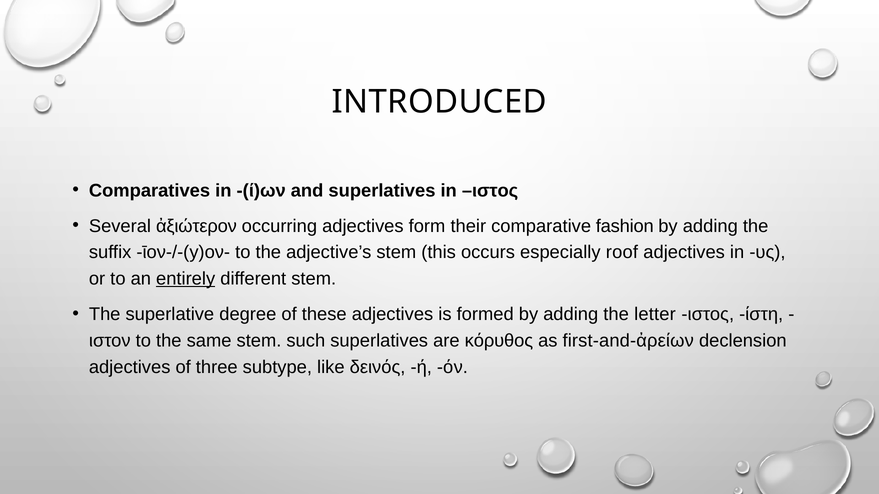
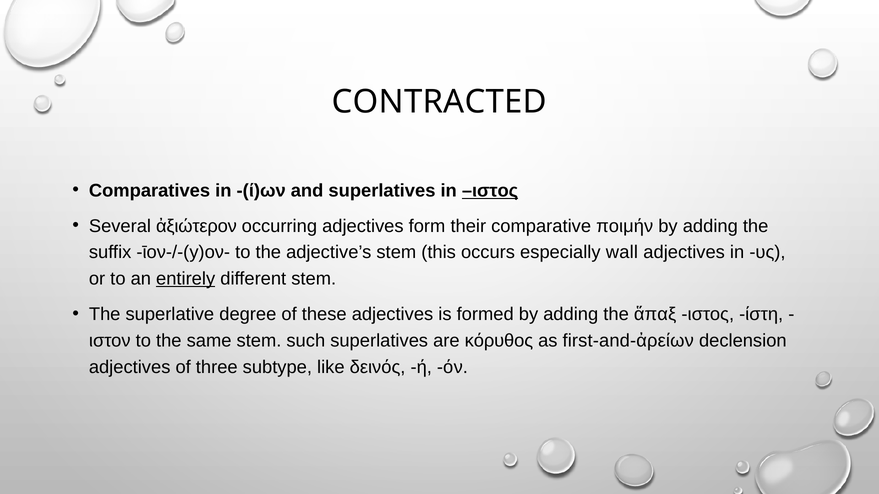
INTRODUCED: INTRODUCED -> CONTRACTED
ιστος at (490, 191) underline: none -> present
fashion: fashion -> ποιμήν
roof: roof -> wall
letter: letter -> ἅπαξ
